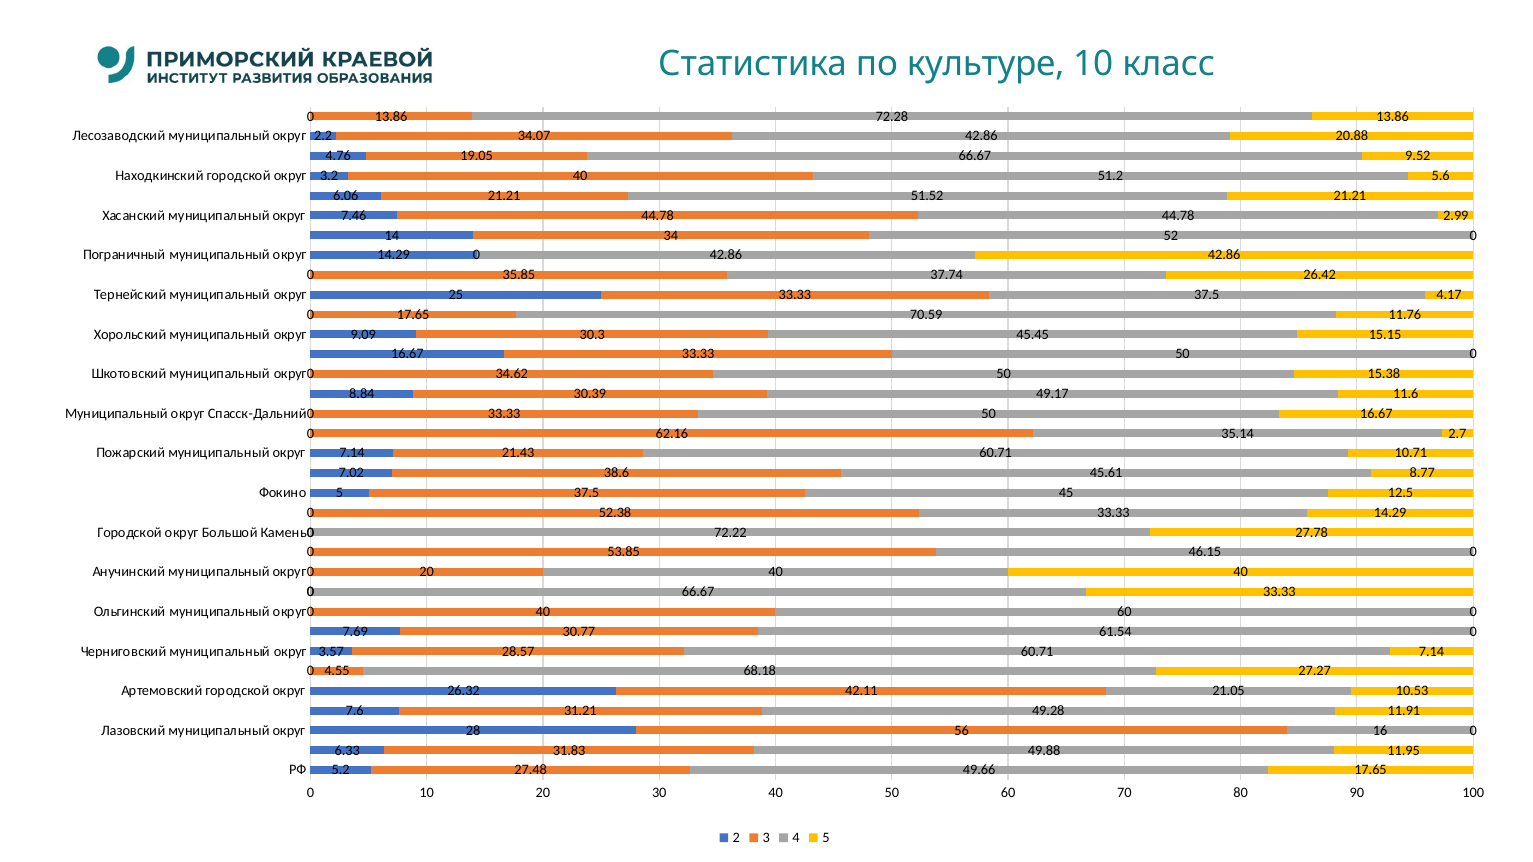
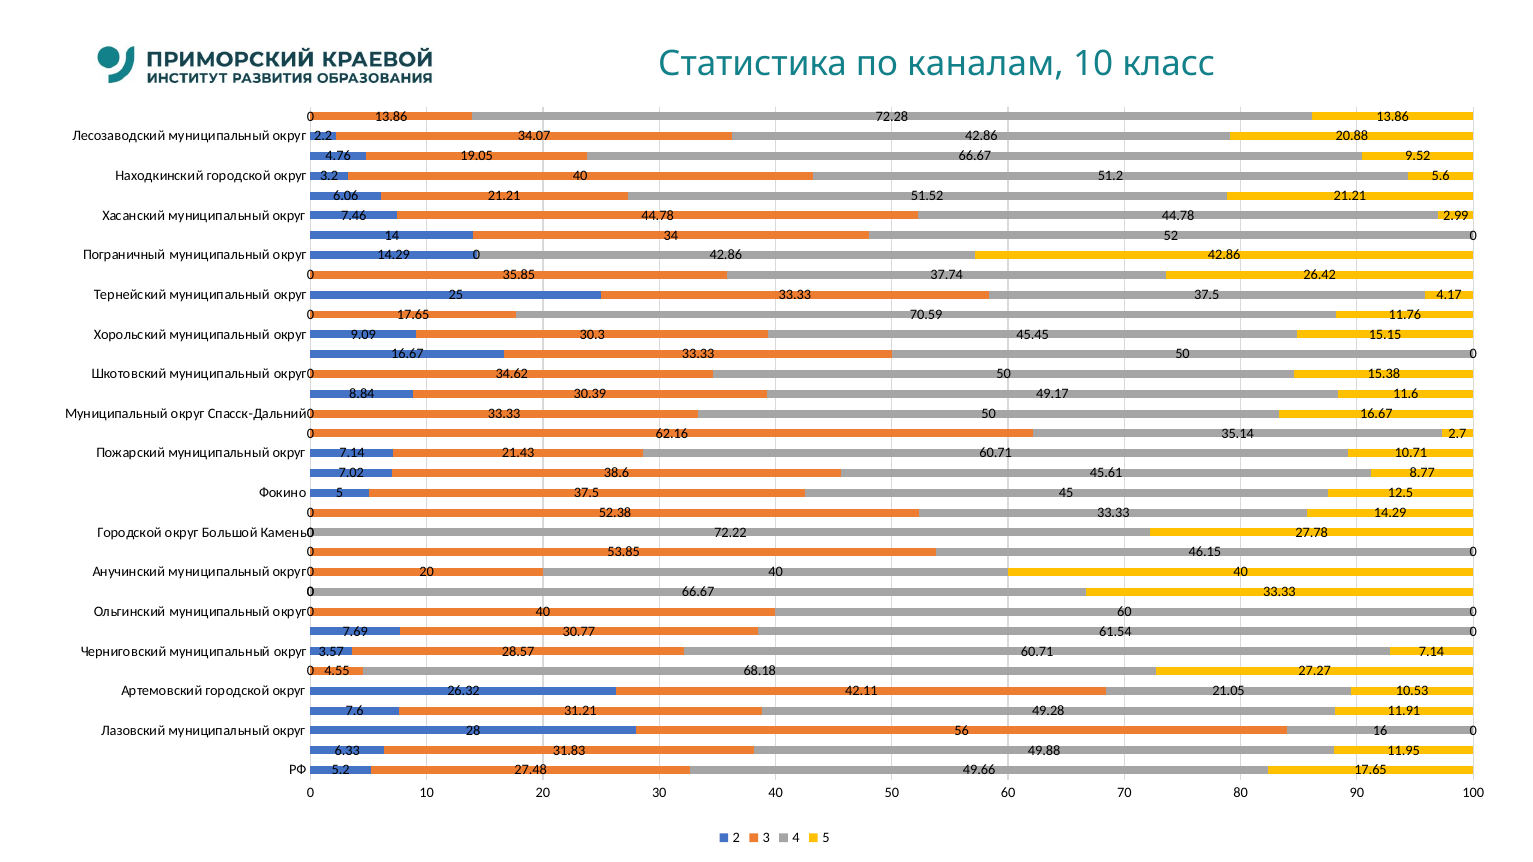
культуре: культуре -> каналам
